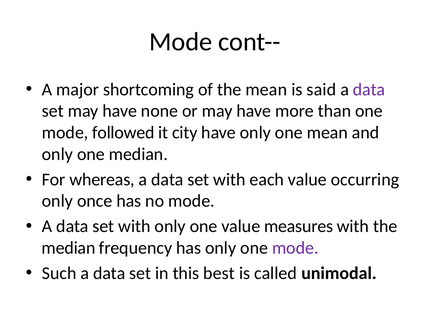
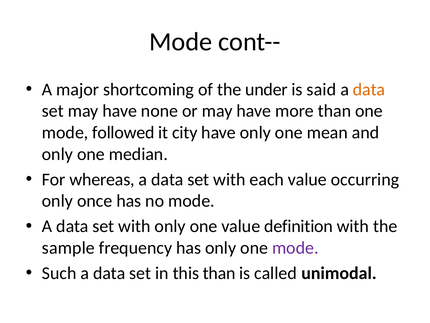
the mean: mean -> under
data at (369, 89) colour: purple -> orange
measures: measures -> definition
median at (69, 248): median -> sample
this best: best -> than
